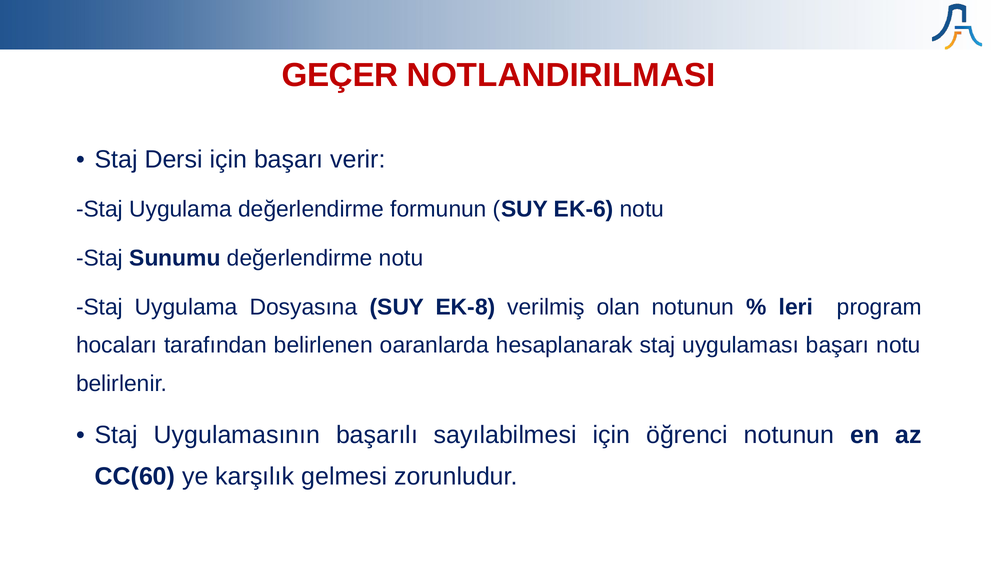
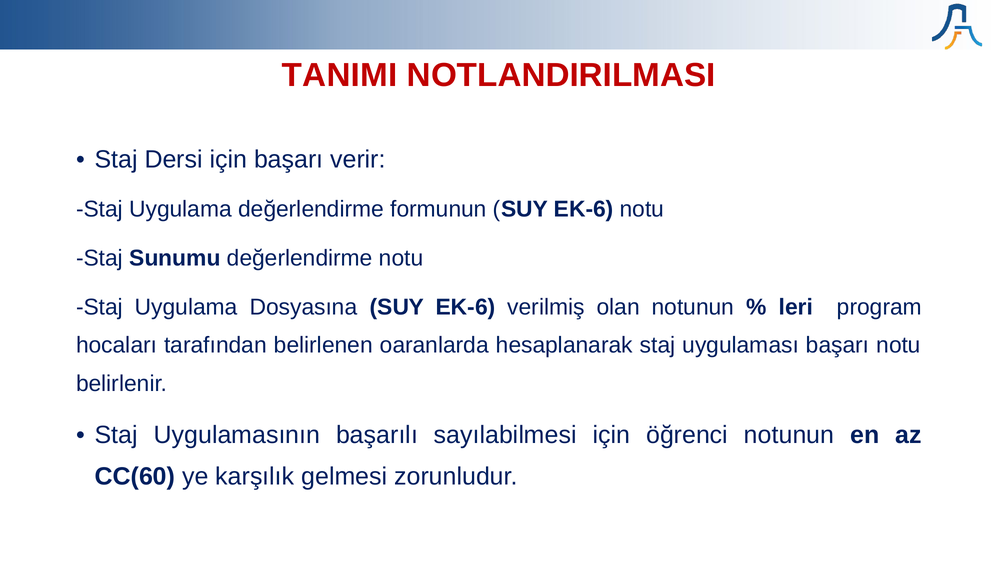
GEÇER: GEÇER -> TANIMI
Dosyasına SUY EK-8: EK-8 -> EK-6
